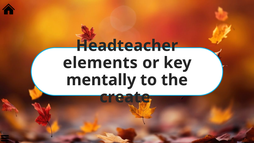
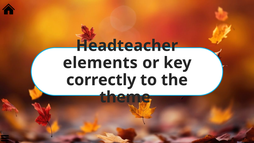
mentally: mentally -> correctly
create: create -> theme
